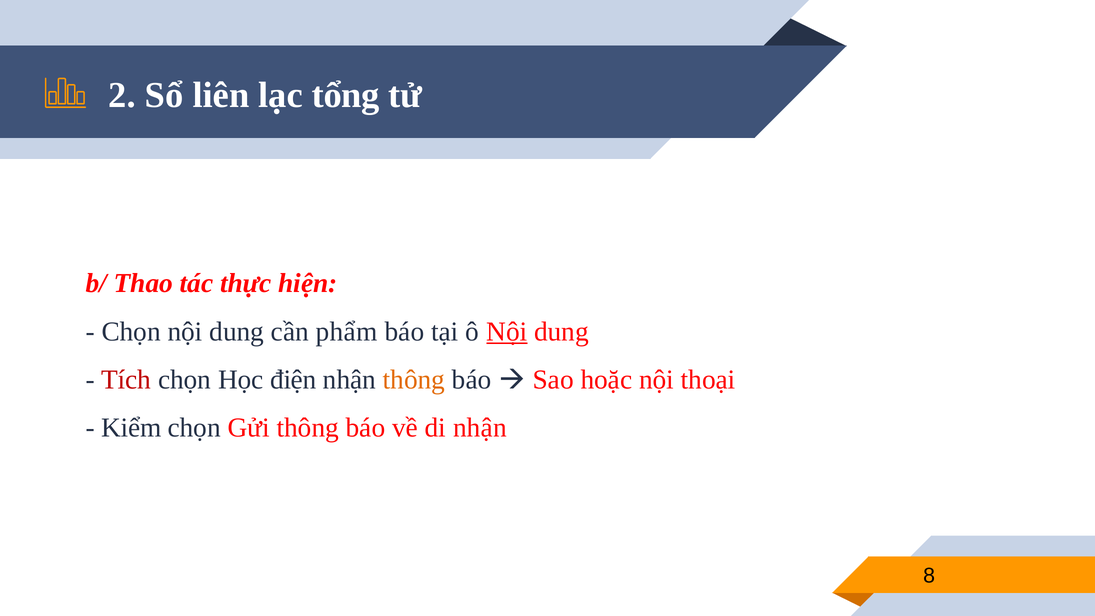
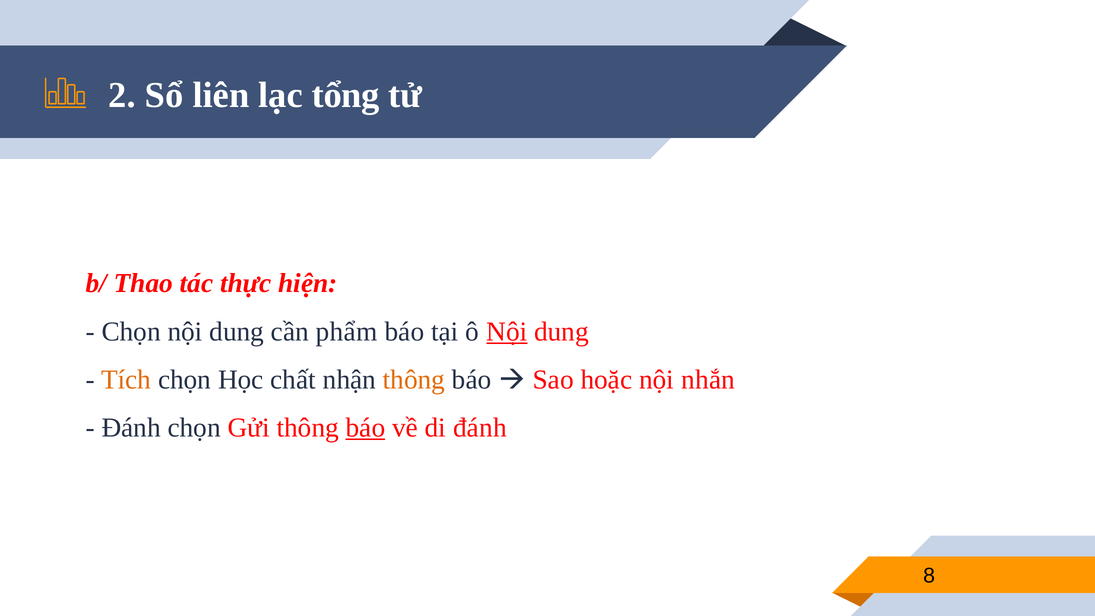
Tích colour: red -> orange
điện: điện -> chất
thoại: thoại -> nhắn
Kiểm at (131, 428): Kiểm -> Đánh
báo at (365, 428) underline: none -> present
di nhận: nhận -> đánh
